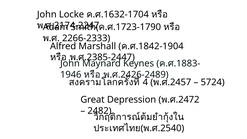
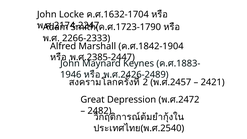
4: 4 -> 2
5724: 5724 -> 2421
